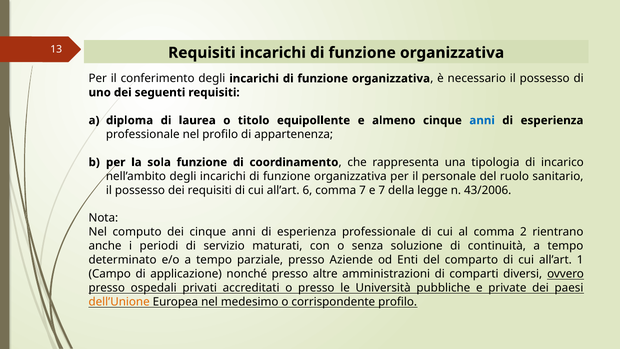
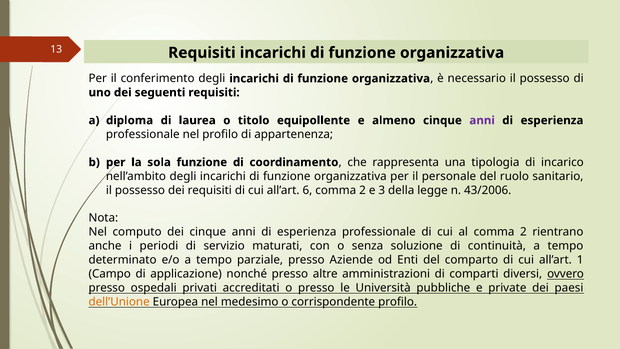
anni at (482, 120) colour: blue -> purple
6 comma 7: 7 -> 2
e 7: 7 -> 3
